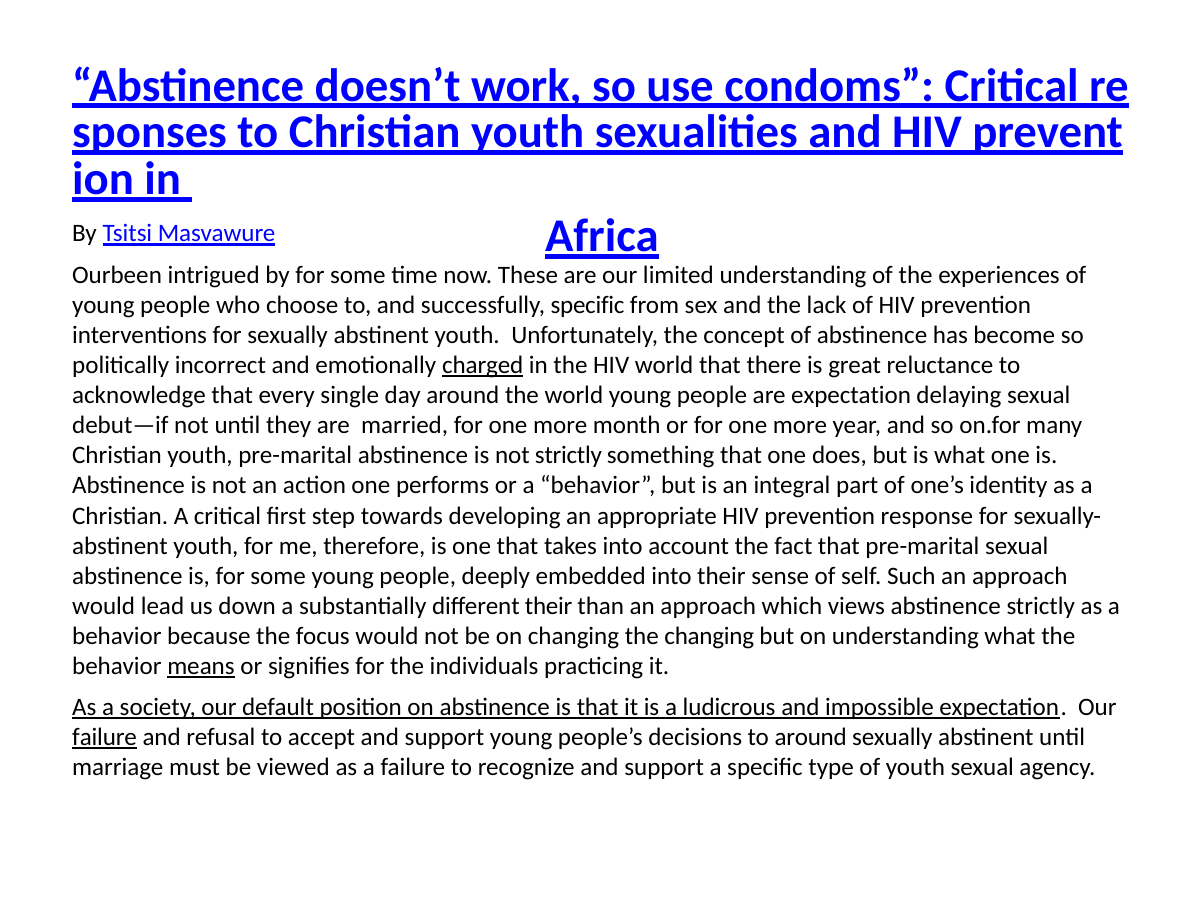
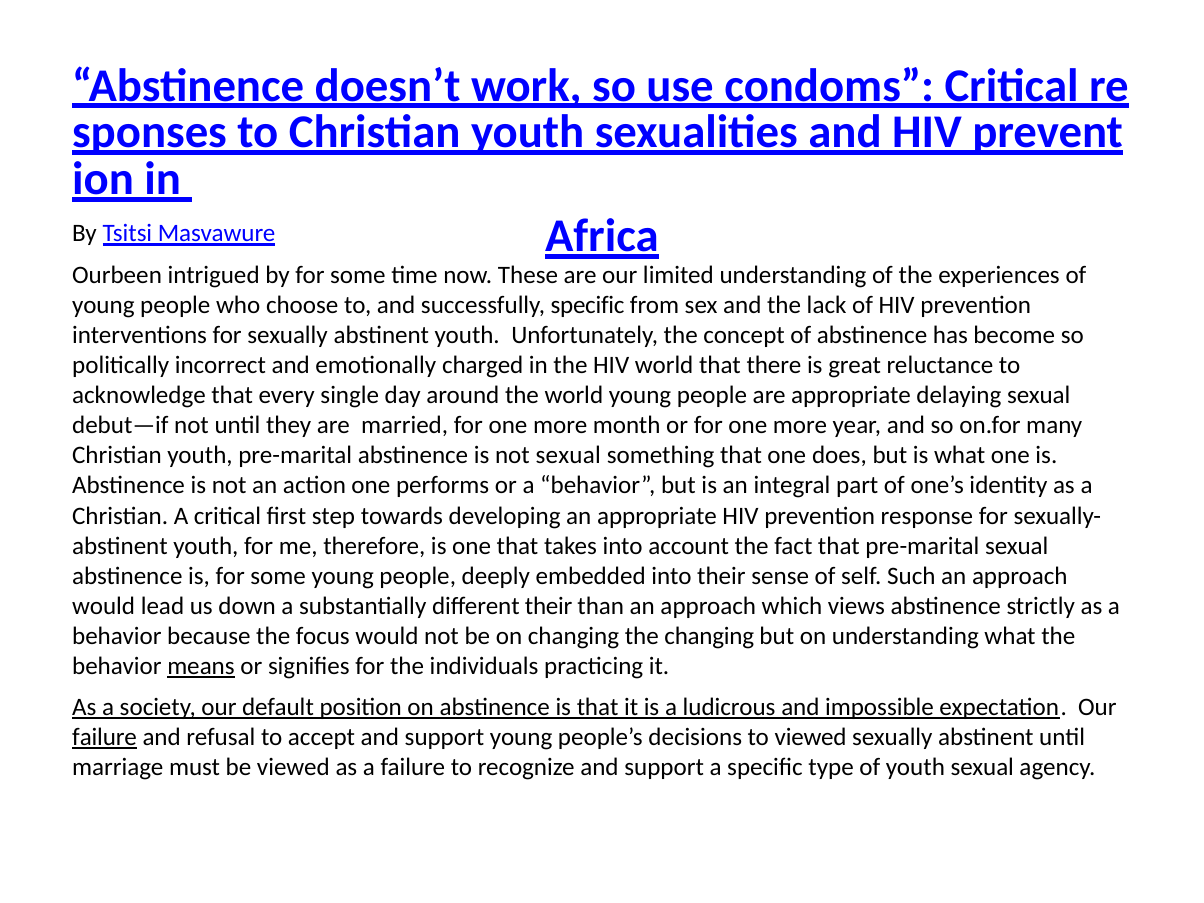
charged underline: present -> none
are expectation: expectation -> appropriate
not strictly: strictly -> sexual
to around: around -> viewed
